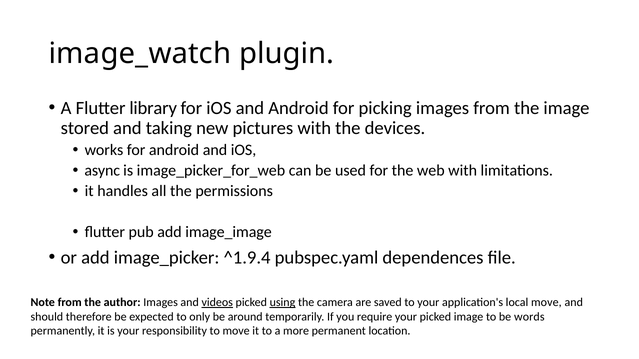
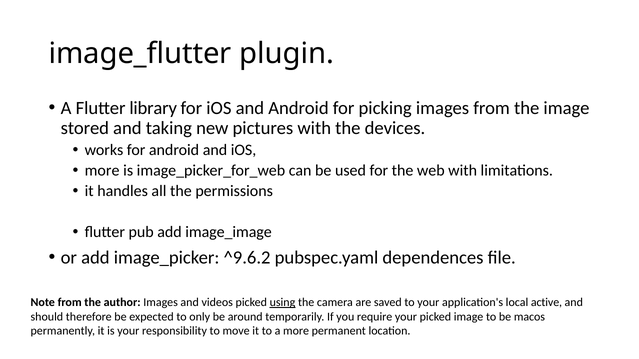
image_watch: image_watch -> image_flutter
async at (102, 171): async -> more
^1.9.4: ^1.9.4 -> ^9.6.2
videos underline: present -> none
local move: move -> active
words: words -> macos
